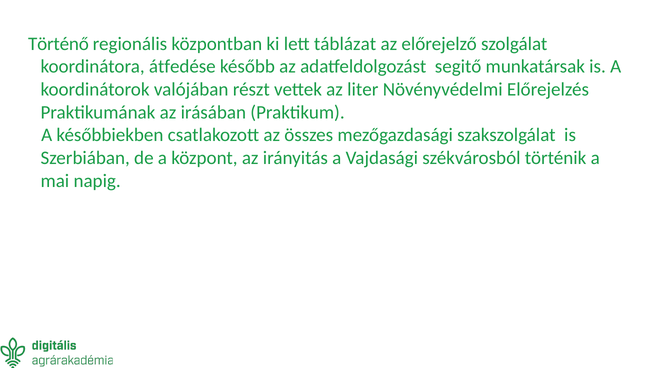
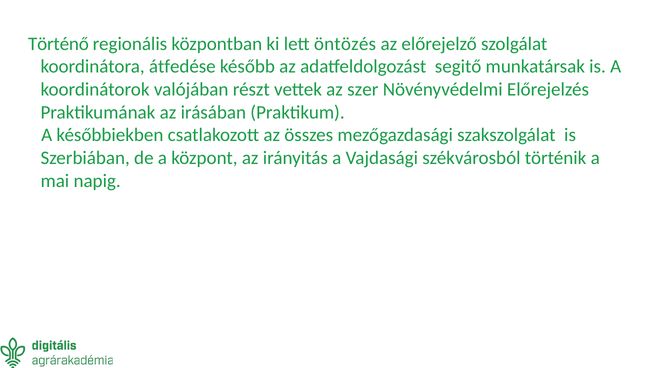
táblázat: táblázat -> öntözés
liter: liter -> szer
